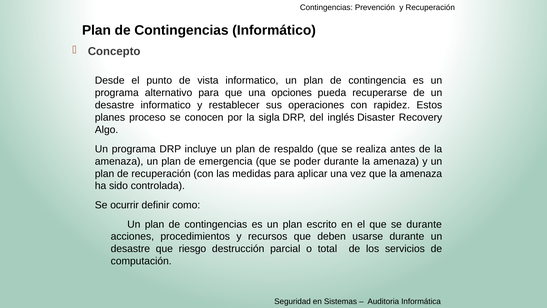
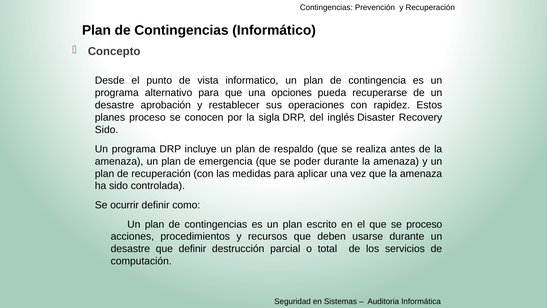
desastre informatico: informatico -> aprobación
Algo at (107, 130): Algo -> Sido
se durante: durante -> proceso
que riesgo: riesgo -> definir
